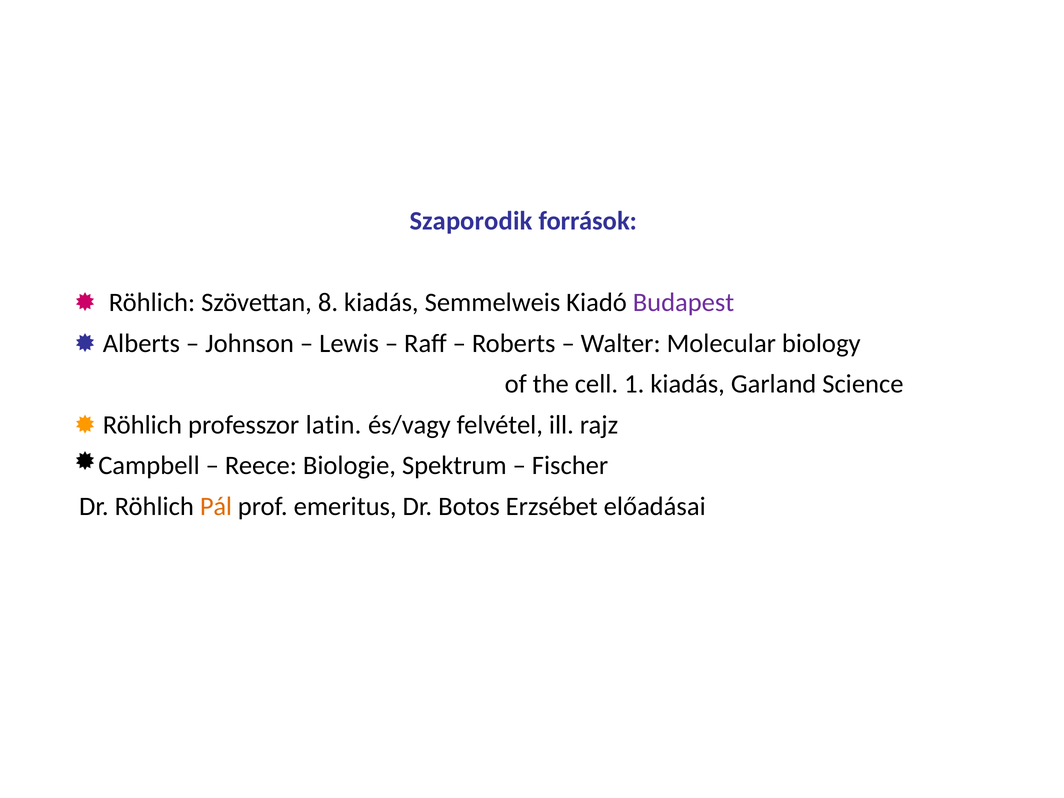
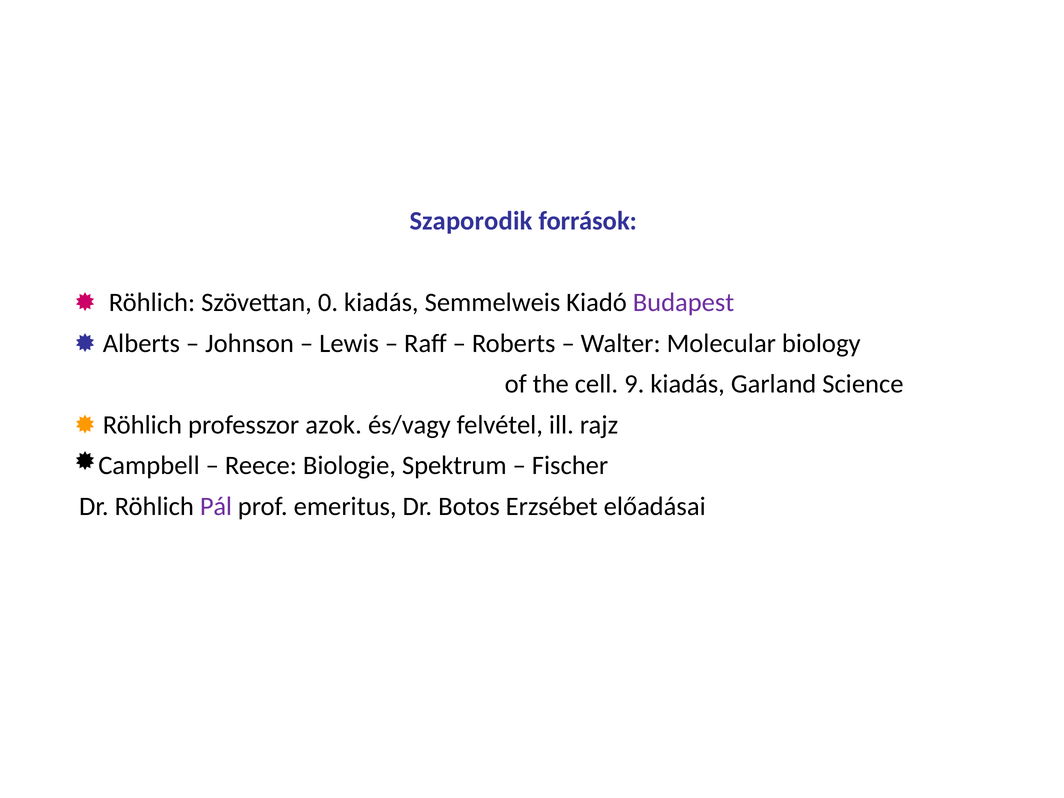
8: 8 -> 0
1: 1 -> 9
latin: latin -> azok
Pál colour: orange -> purple
